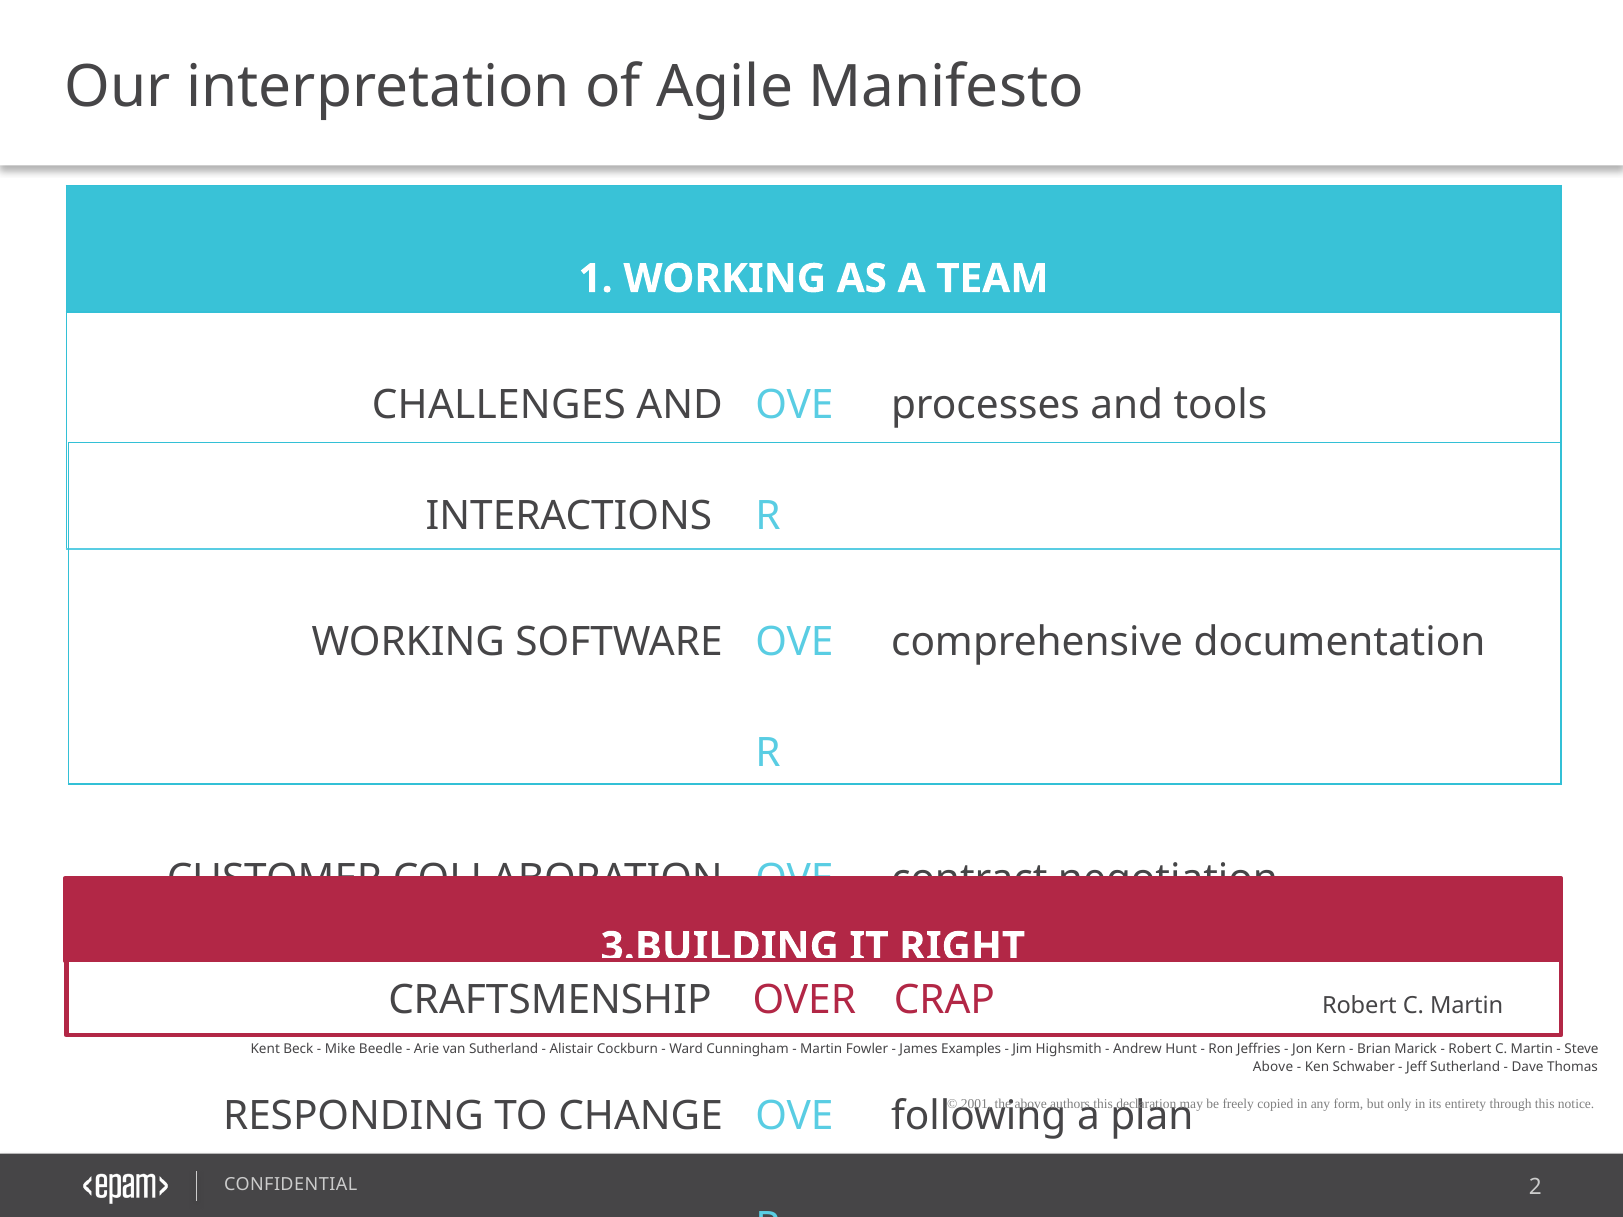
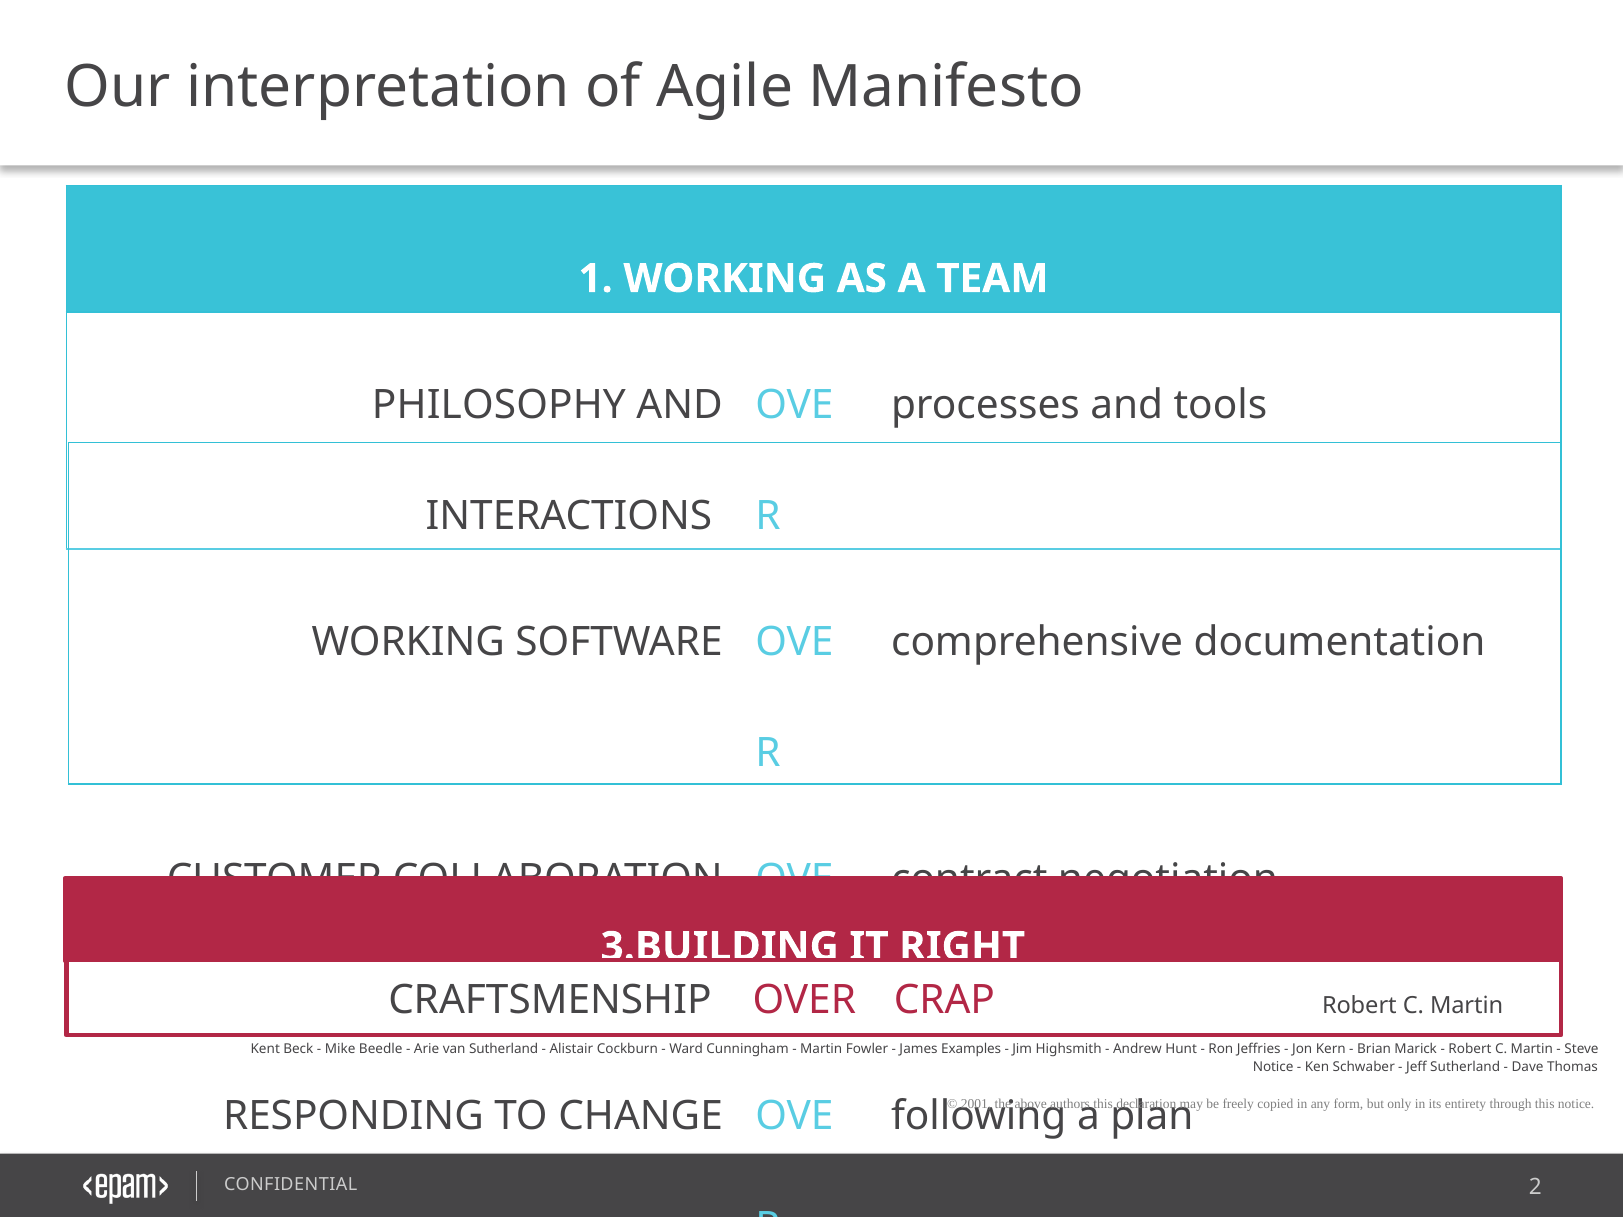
CHALLENGES: CHALLENGES -> PHILOSOPHY
Above at (1273, 1067): Above -> Notice
